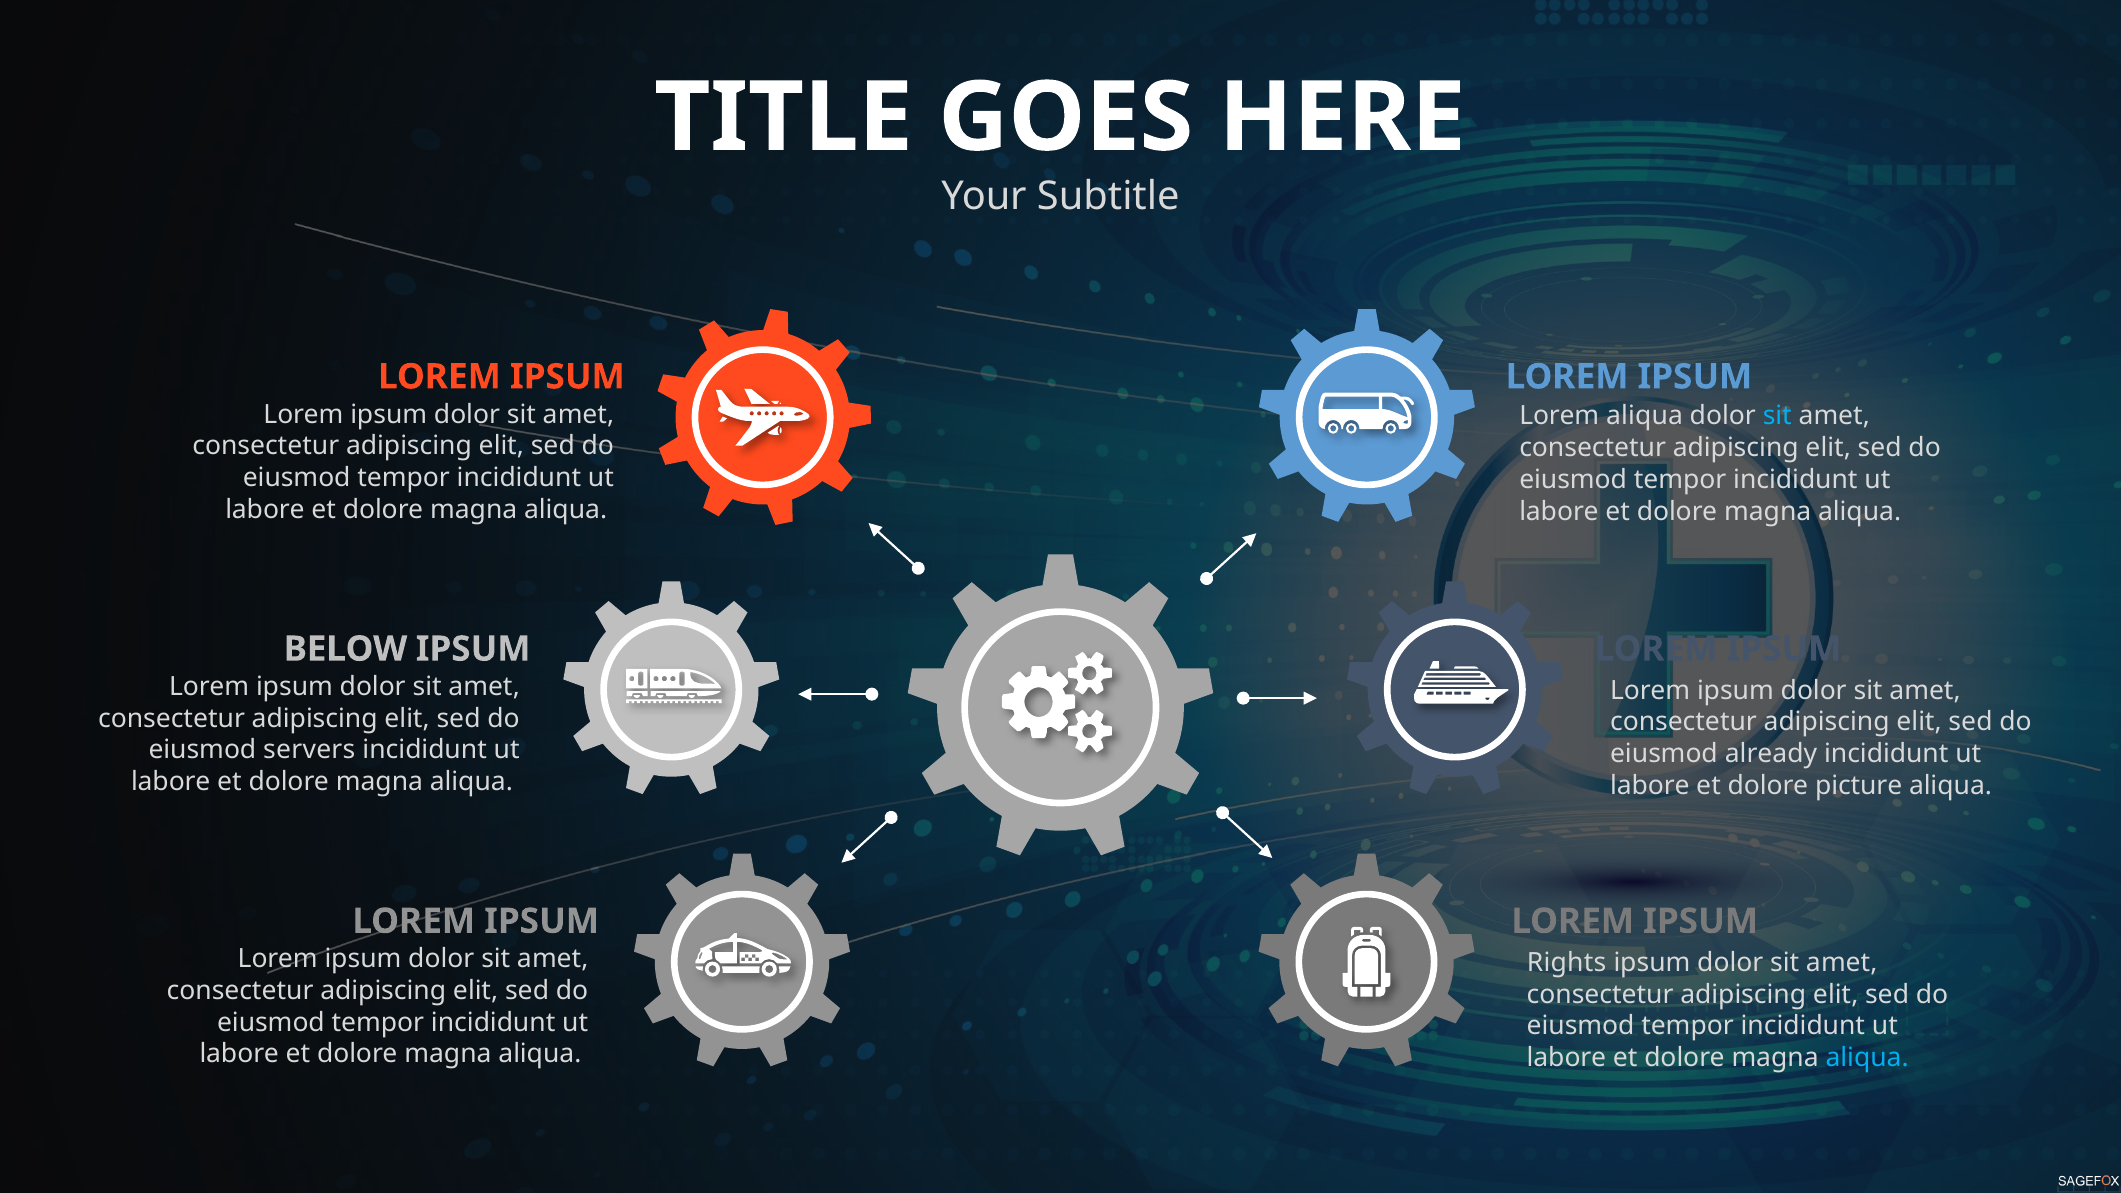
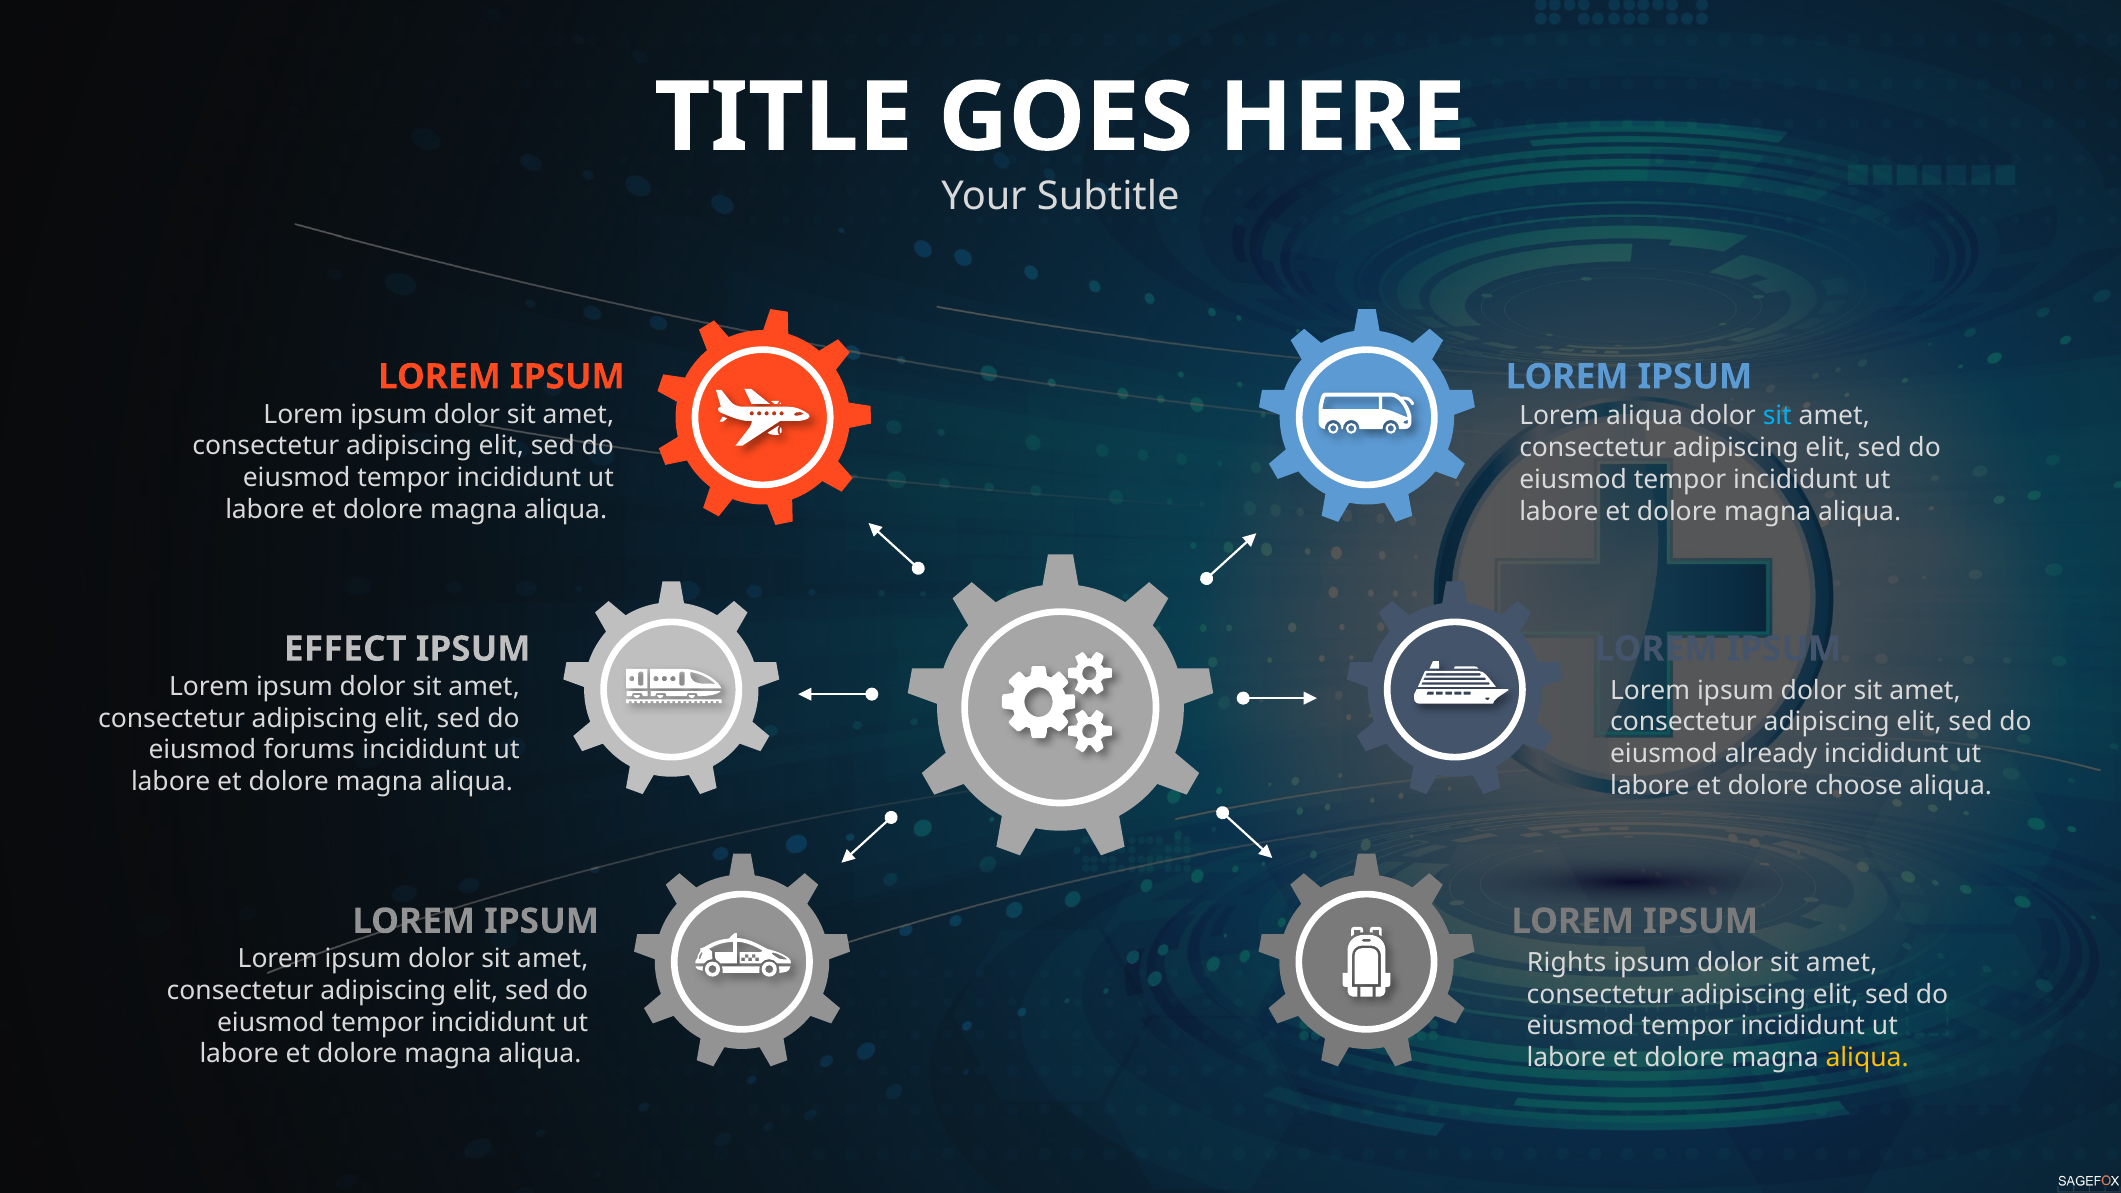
BELOW: BELOW -> EFFECT
servers: servers -> forums
picture: picture -> choose
aliqua at (1867, 1058) colour: light blue -> yellow
